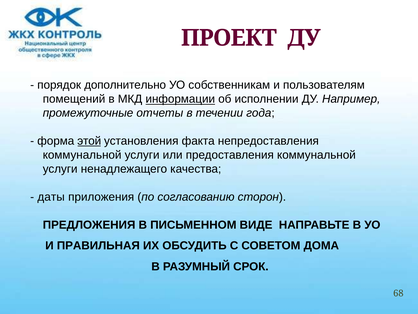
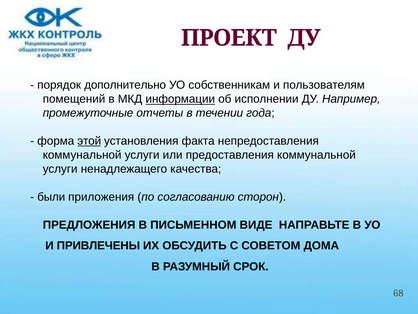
даты: даты -> были
ПРАВИЛЬНАЯ: ПРАВИЛЬНАЯ -> ПРИВЛЕЧЕНЫ
